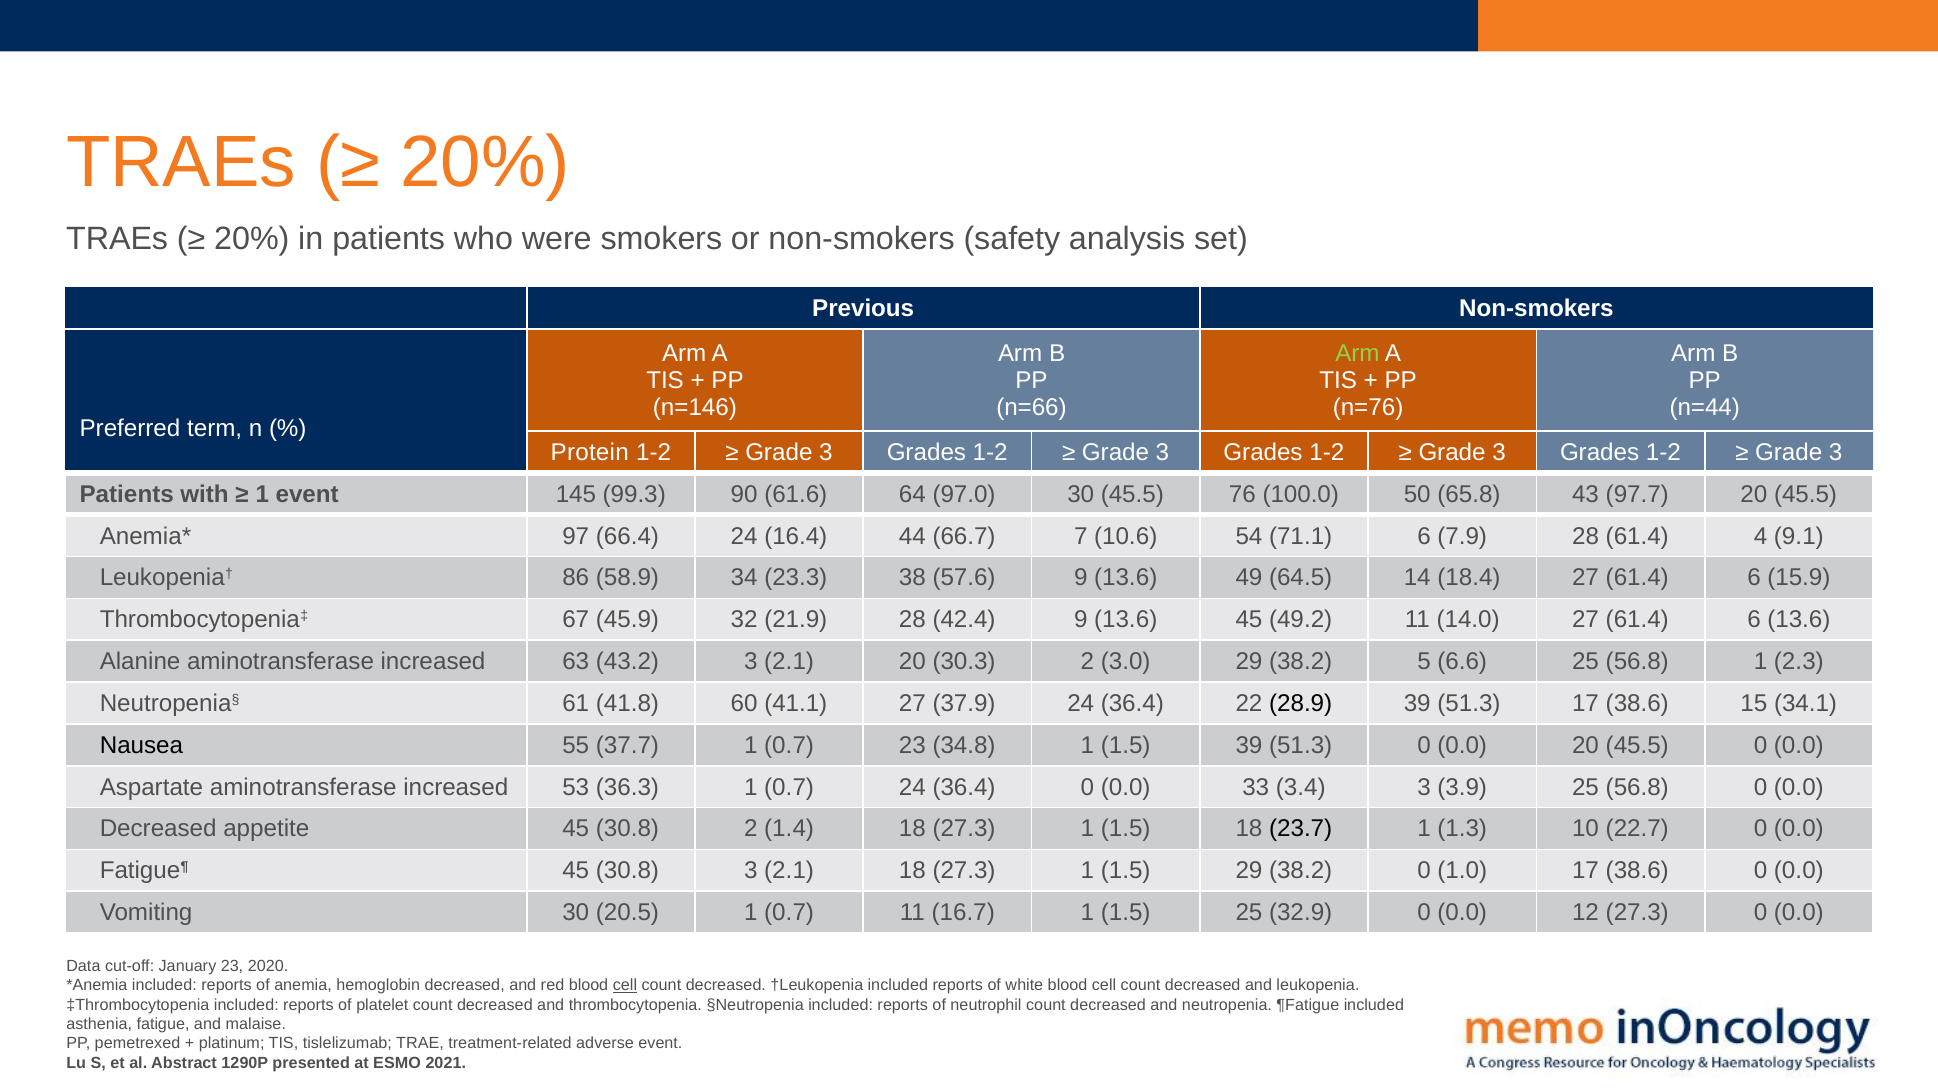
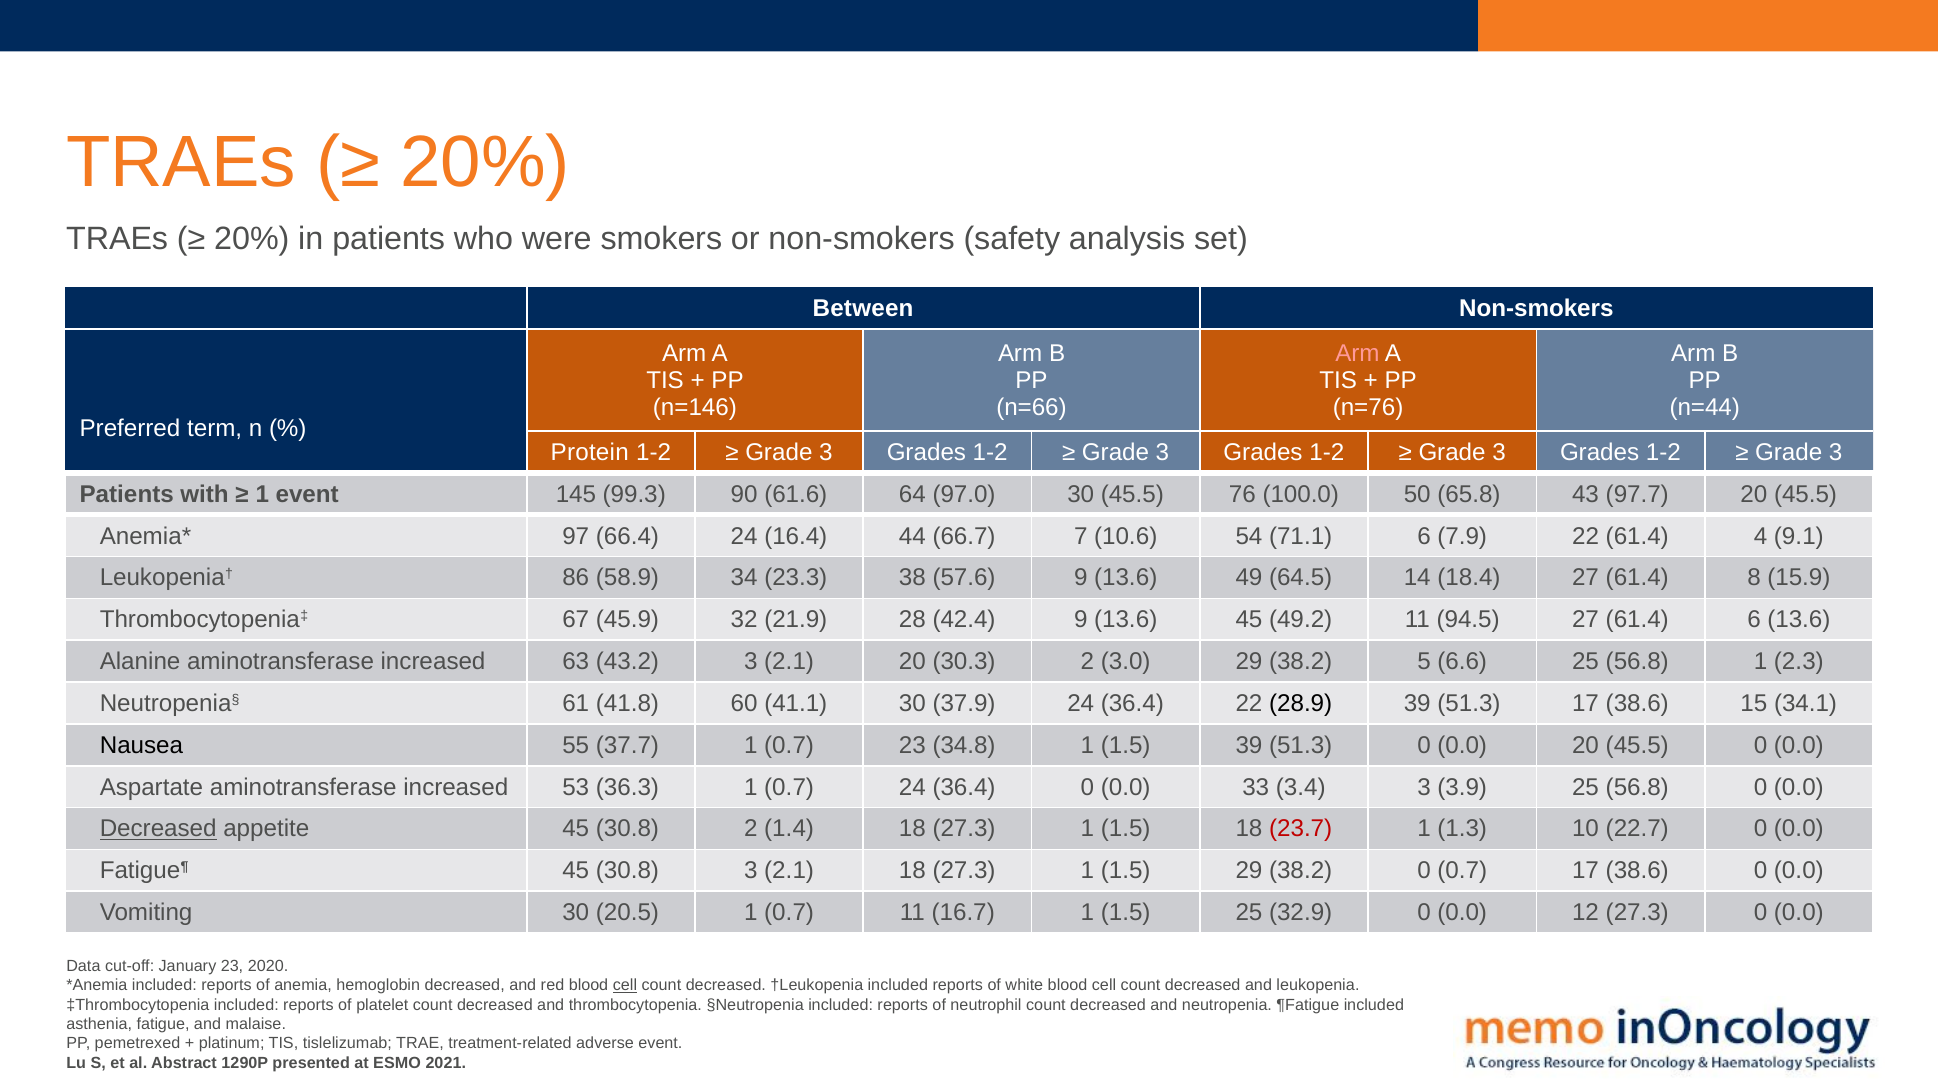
Previous: Previous -> Between
Arm at (1357, 354) colour: light green -> pink
7.9 28: 28 -> 22
18.4 27 61.4 6: 6 -> 8
14.0: 14.0 -> 94.5
41.1 27: 27 -> 30
Decreased at (158, 829) underline: none -> present
23.7 colour: black -> red
0 1.0: 1.0 -> 0.7
